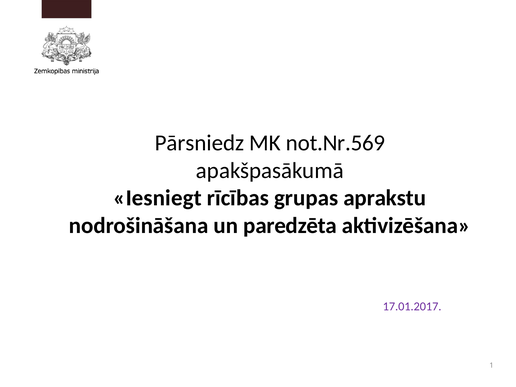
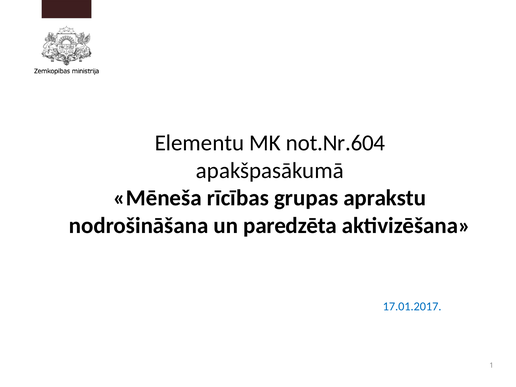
Pārsniedz: Pārsniedz -> Elementu
not.Nr.569: not.Nr.569 -> not.Nr.604
Iesniegt: Iesniegt -> Mēneša
17.01.2017 colour: purple -> blue
